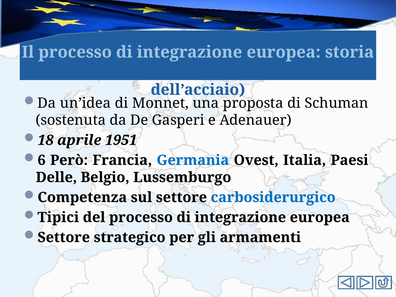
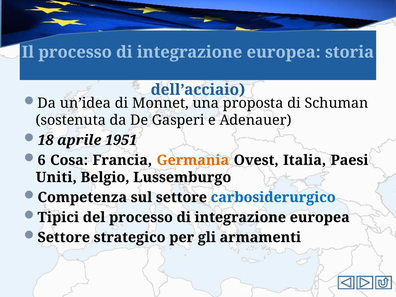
Però: Però -> Cosa
Germania colour: blue -> orange
Delle: Delle -> Uniti
